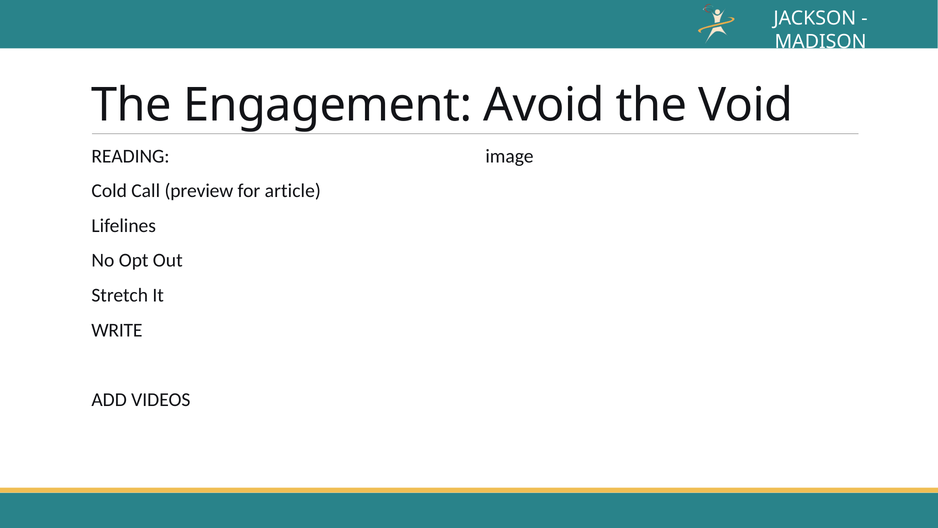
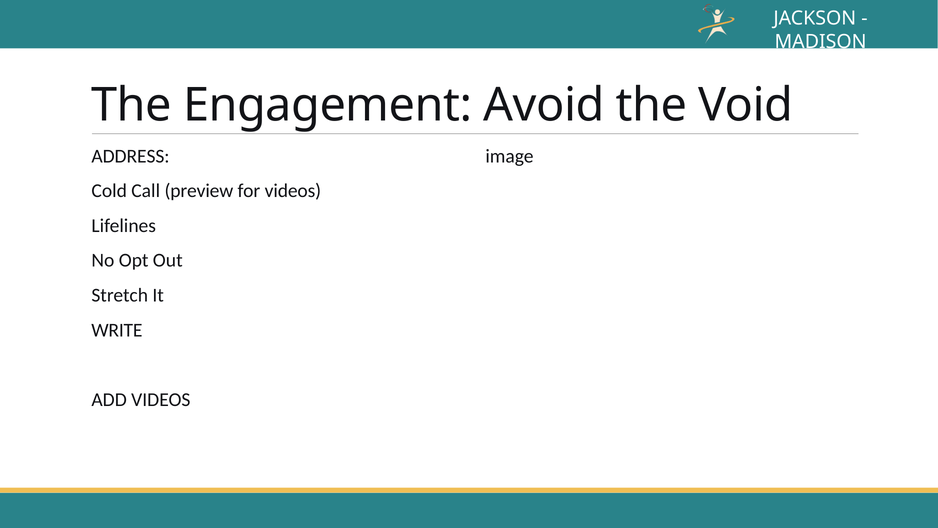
READING: READING -> ADDRESS
for article: article -> videos
